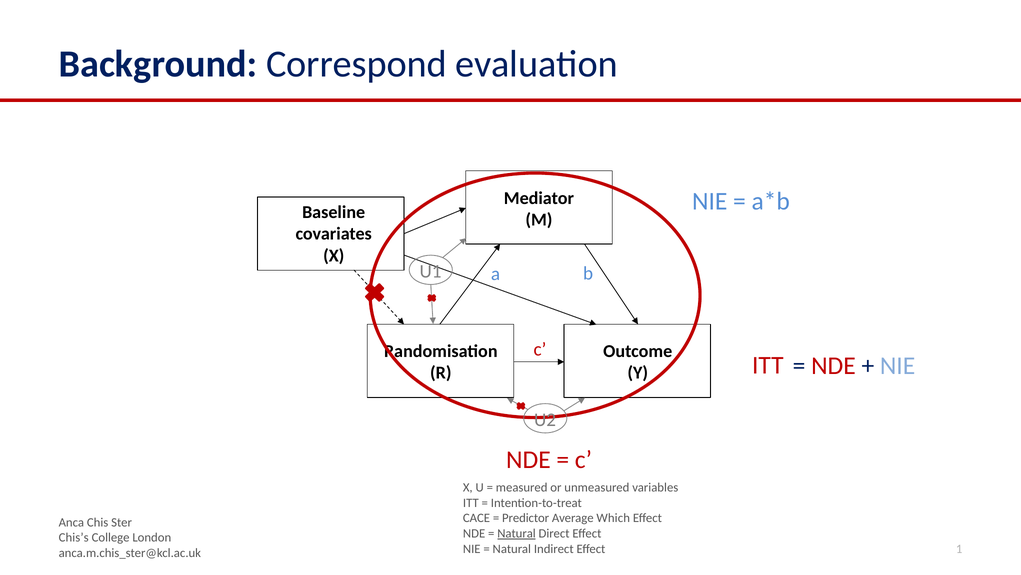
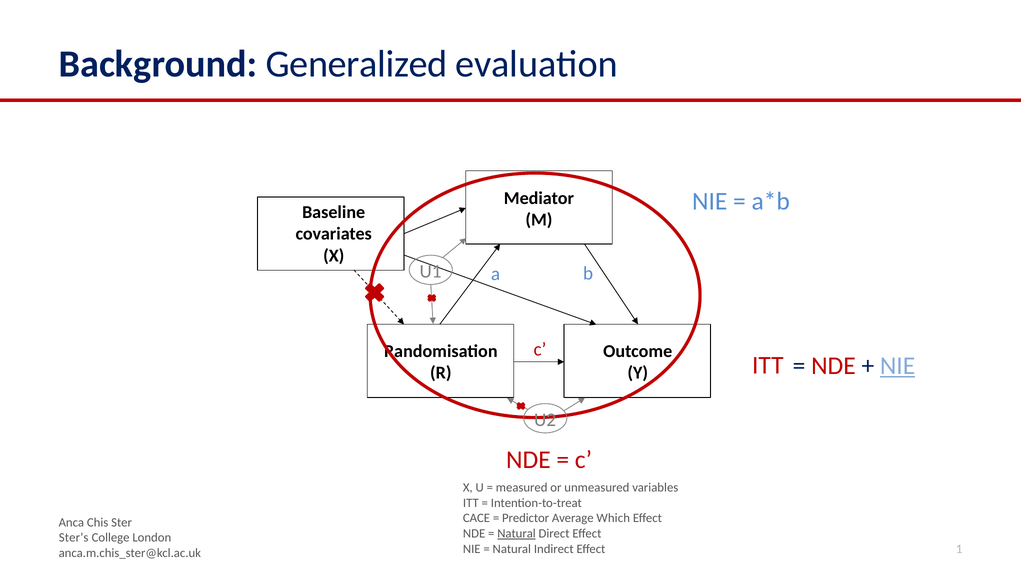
Correspond: Correspond -> Generalized
NIE at (898, 365) underline: none -> present
Chis’s: Chis’s -> Ster’s
